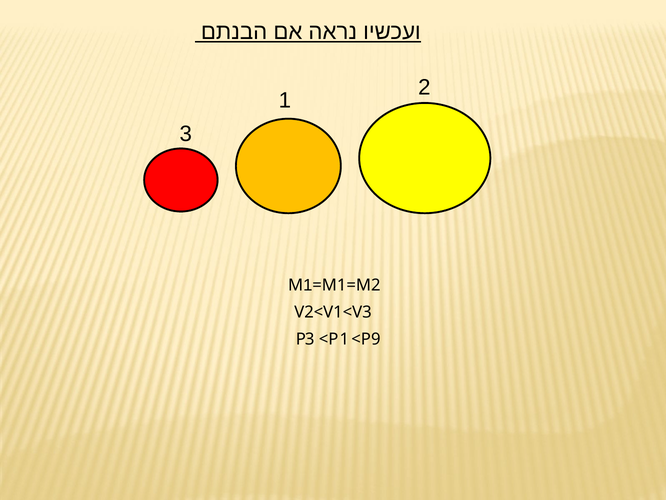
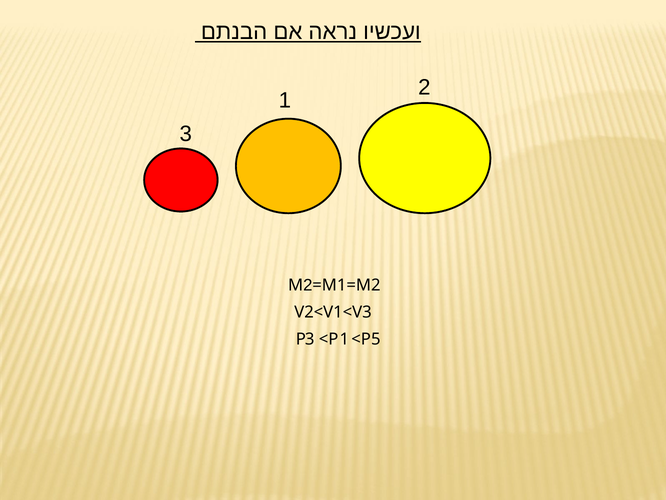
1 at (308, 285): 1 -> 2
9: 9 -> 5
